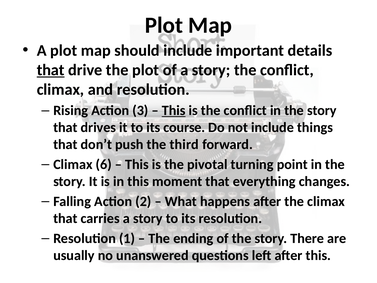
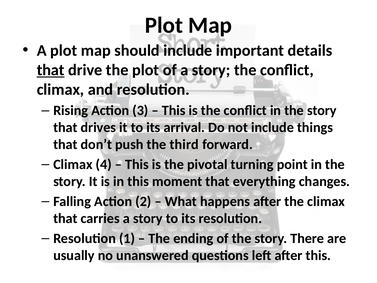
This at (174, 110) underline: present -> none
course: course -> arrival
6: 6 -> 4
